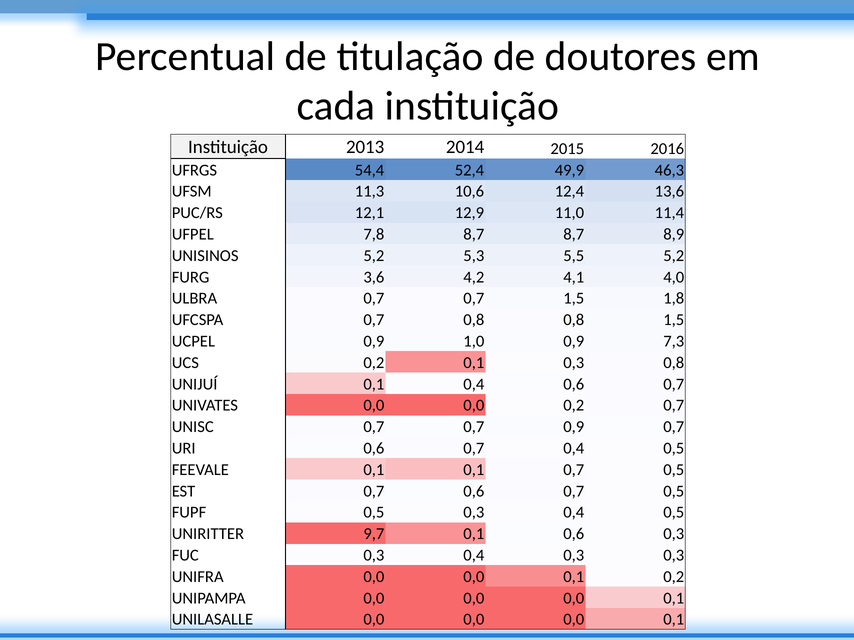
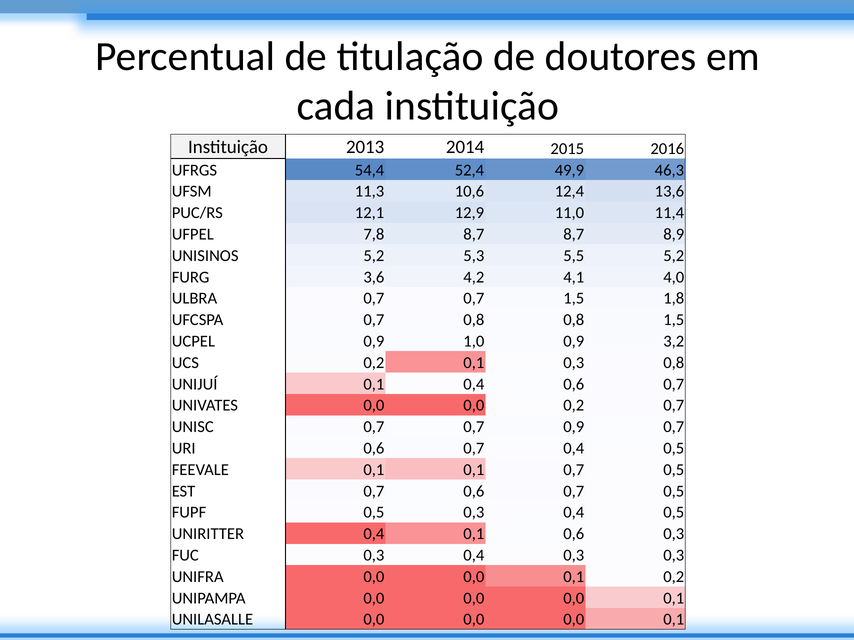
7,3: 7,3 -> 3,2
UNIRITTER 9,7: 9,7 -> 0,4
